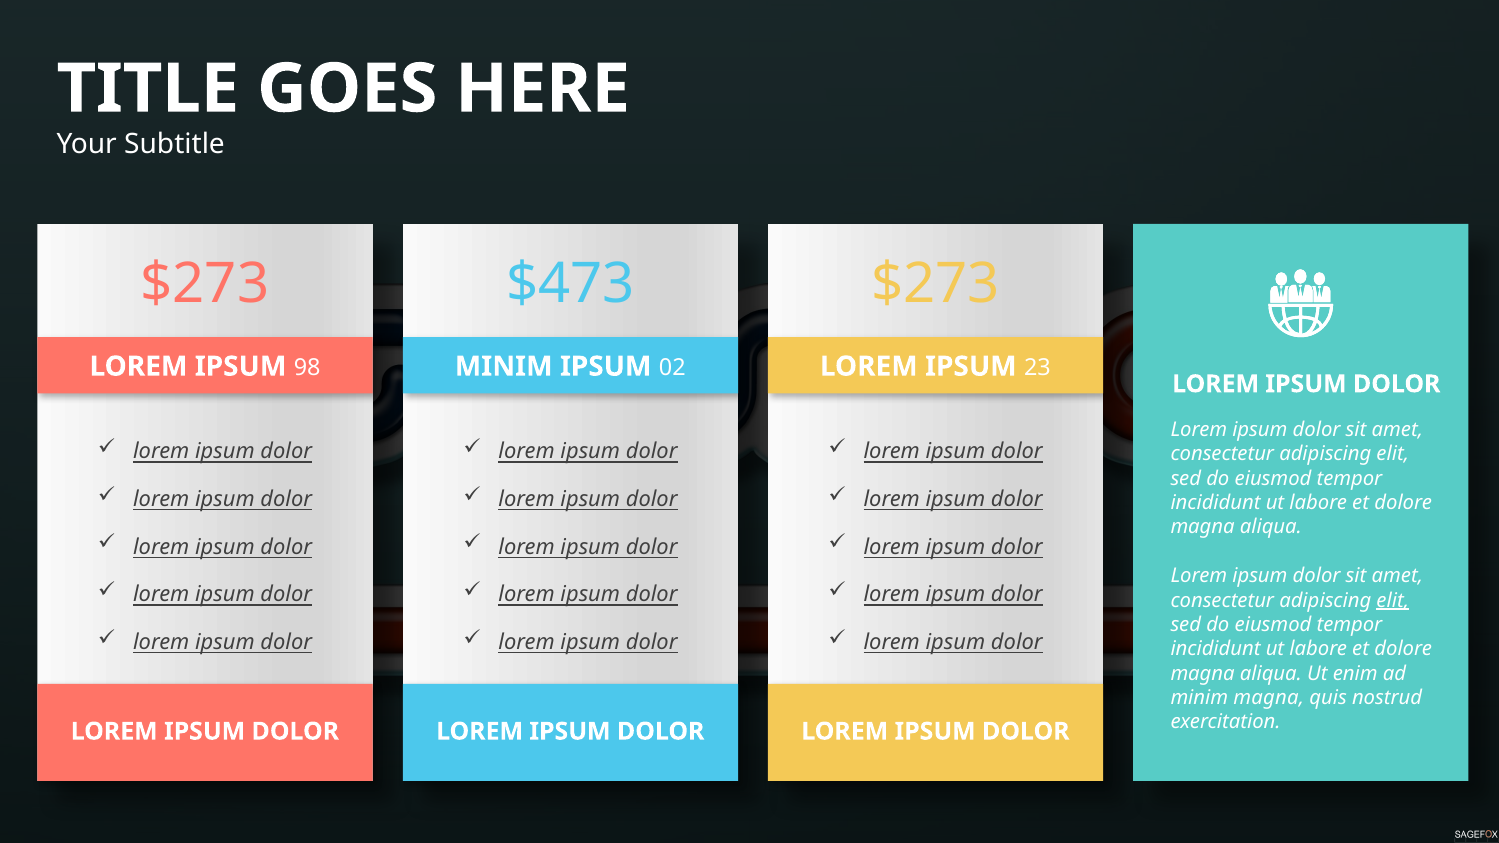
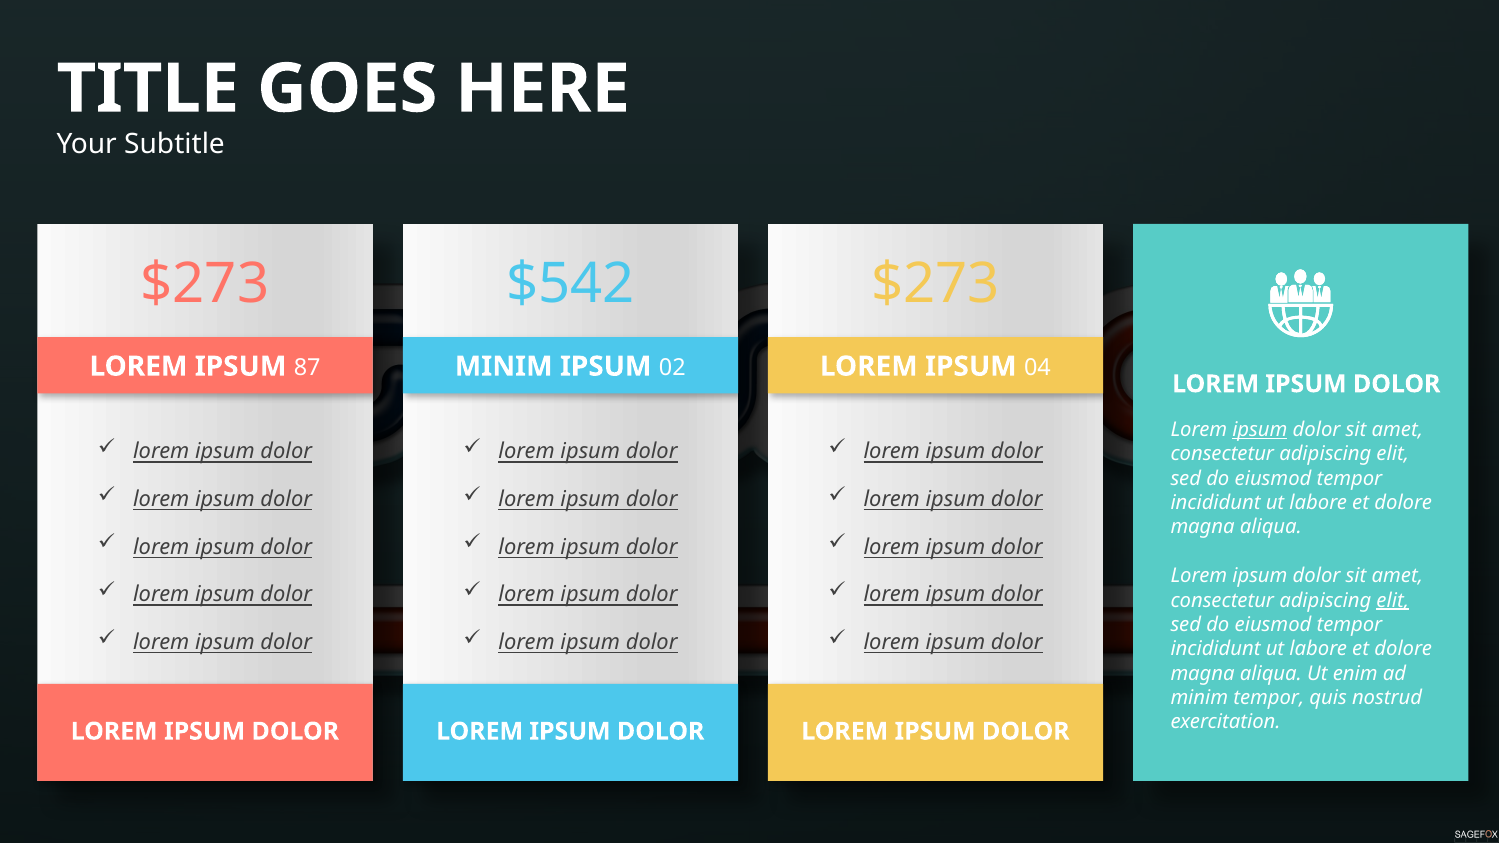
$473: $473 -> $542
98: 98 -> 87
23: 23 -> 04
ipsum at (1260, 430) underline: none -> present
minim magna: magna -> tempor
